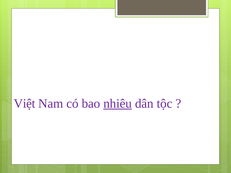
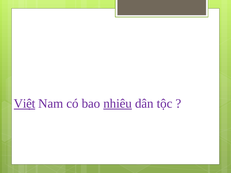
Việt underline: none -> present
